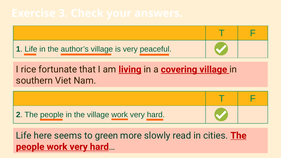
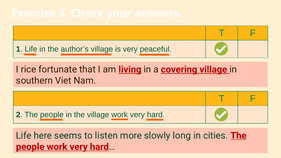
green: green -> listen
read: read -> long
